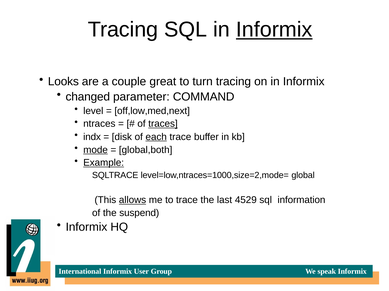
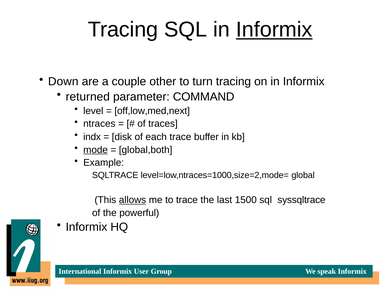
Looks: Looks -> Down
great: great -> other
changed: changed -> returned
traces underline: present -> none
each underline: present -> none
Example underline: present -> none
4529: 4529 -> 1500
information: information -> syssqltrace
suspend: suspend -> powerful
